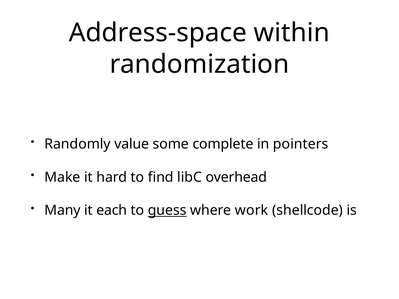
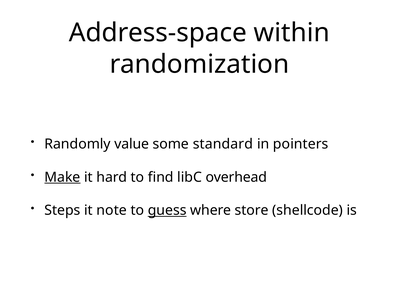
complete: complete -> standard
Make underline: none -> present
Many: Many -> Steps
each: each -> note
work: work -> store
